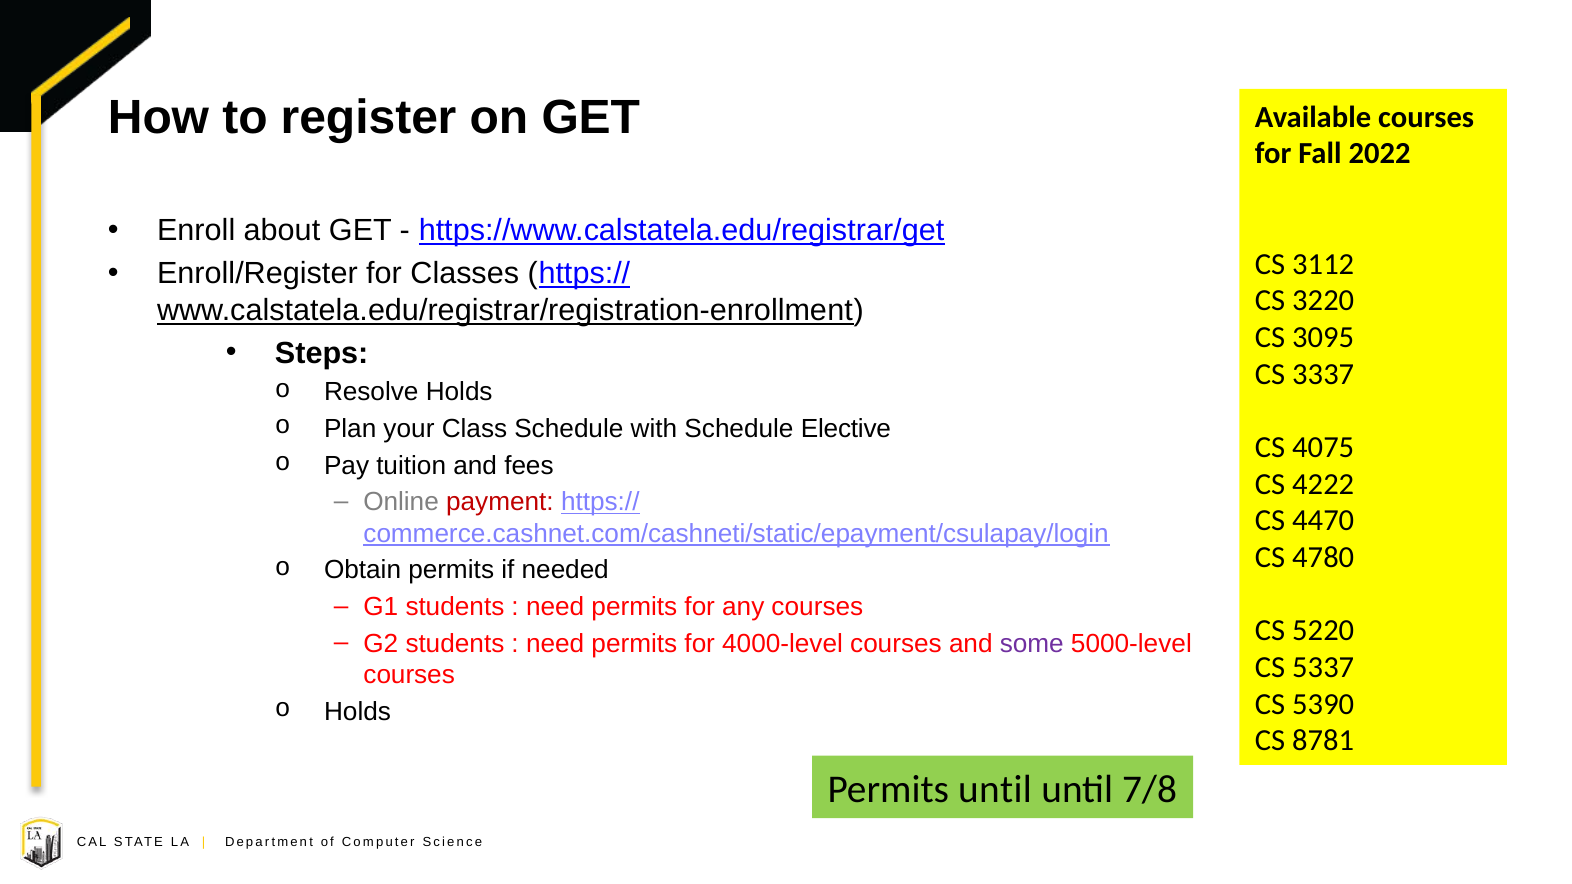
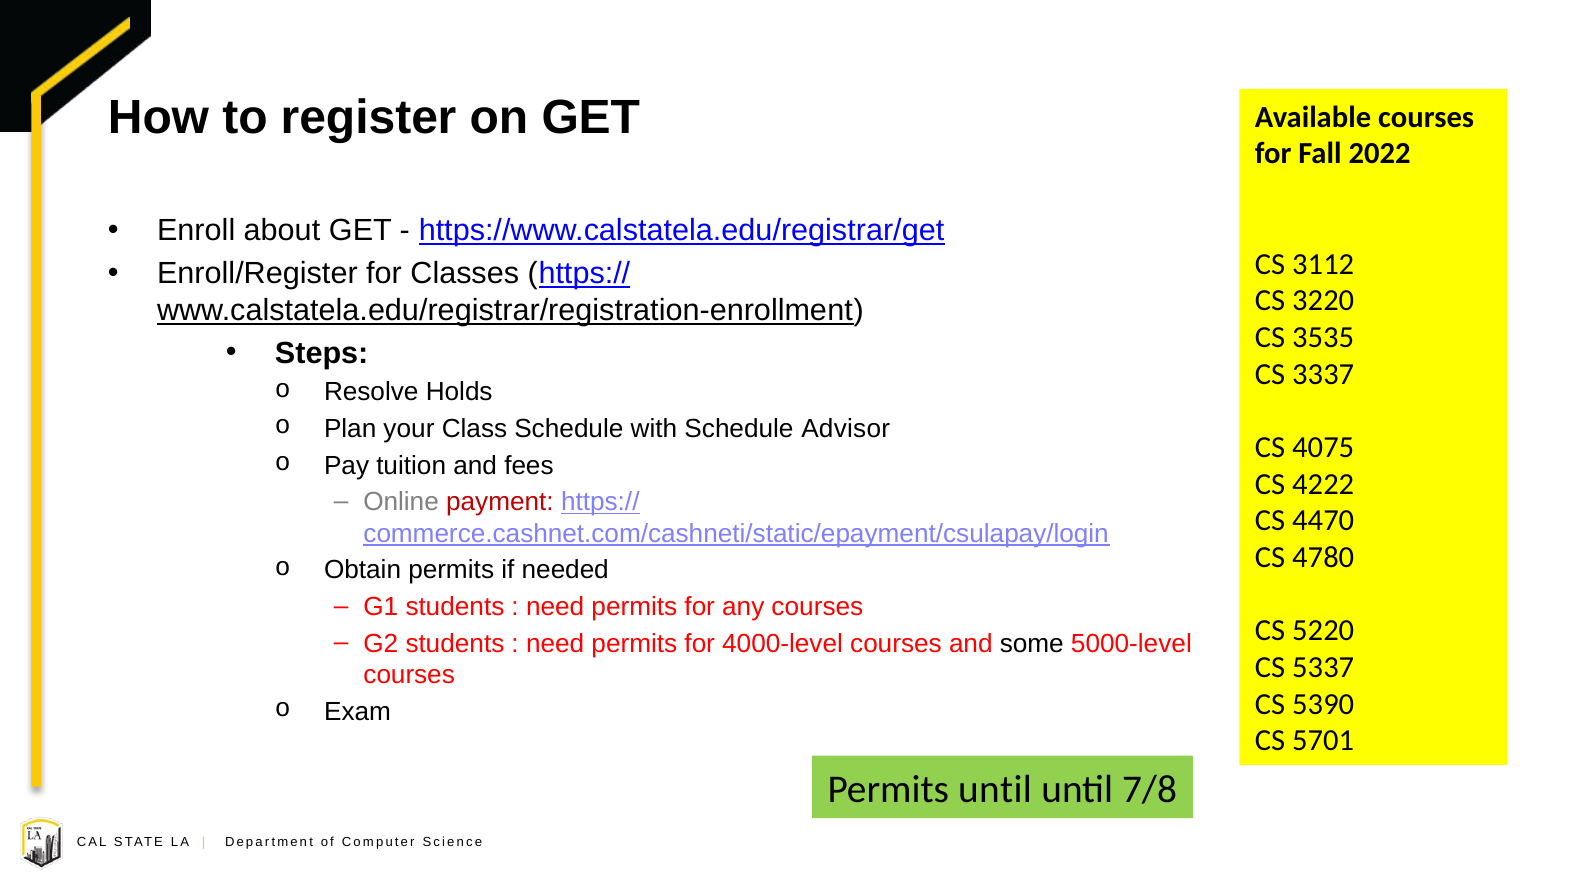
3095: 3095 -> 3535
Elective: Elective -> Advisor
some colour: purple -> black
Holds at (358, 712): Holds -> Exam
8781: 8781 -> 5701
